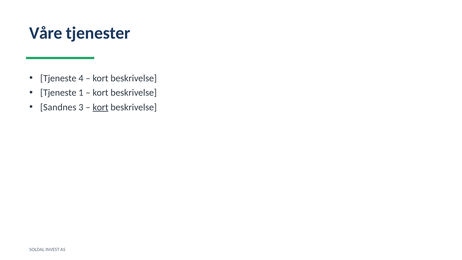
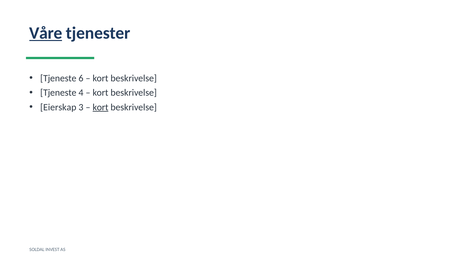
Våre underline: none -> present
4: 4 -> 6
1: 1 -> 4
Sandnes: Sandnes -> Eierskap
